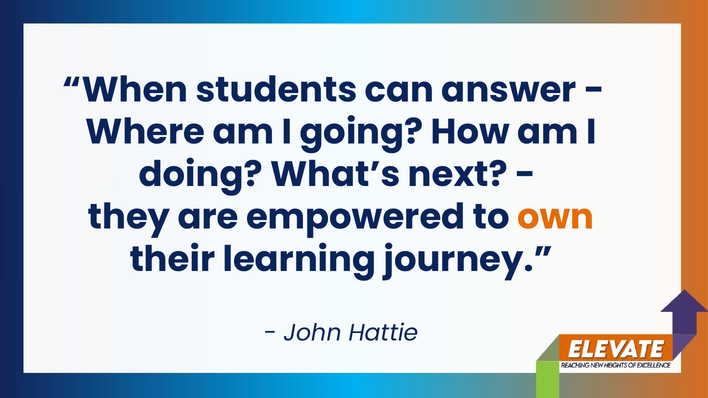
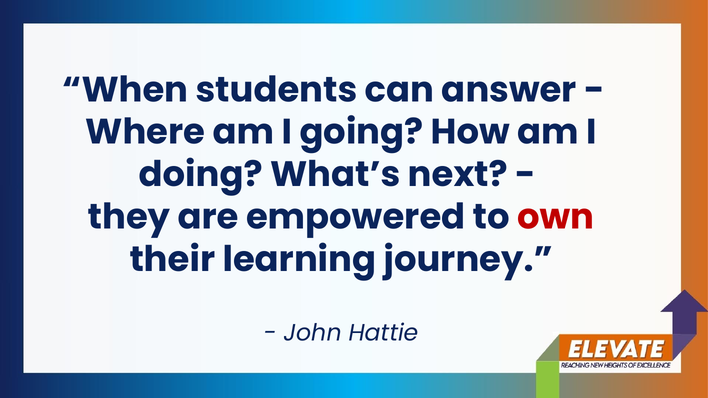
own colour: orange -> red
